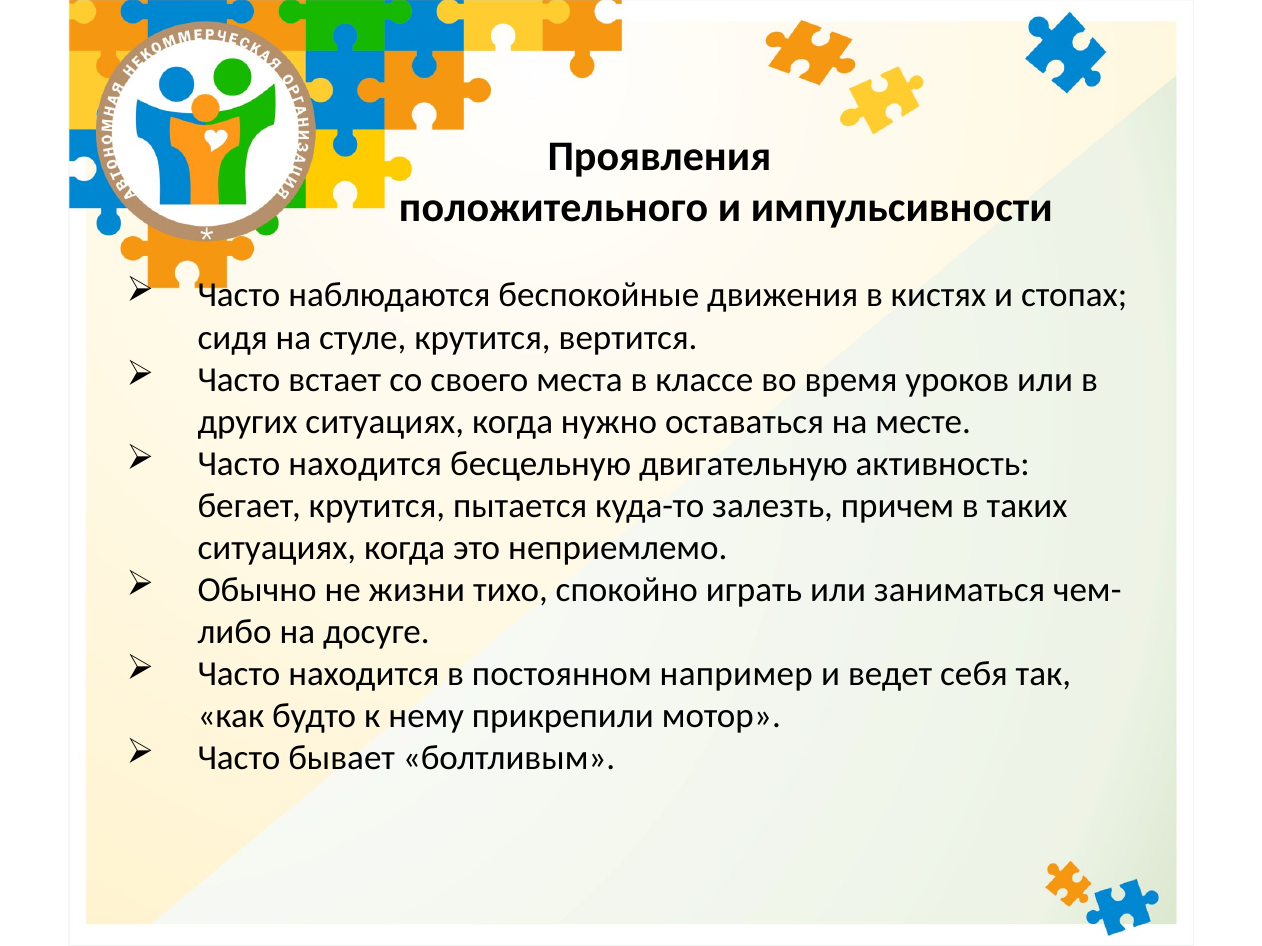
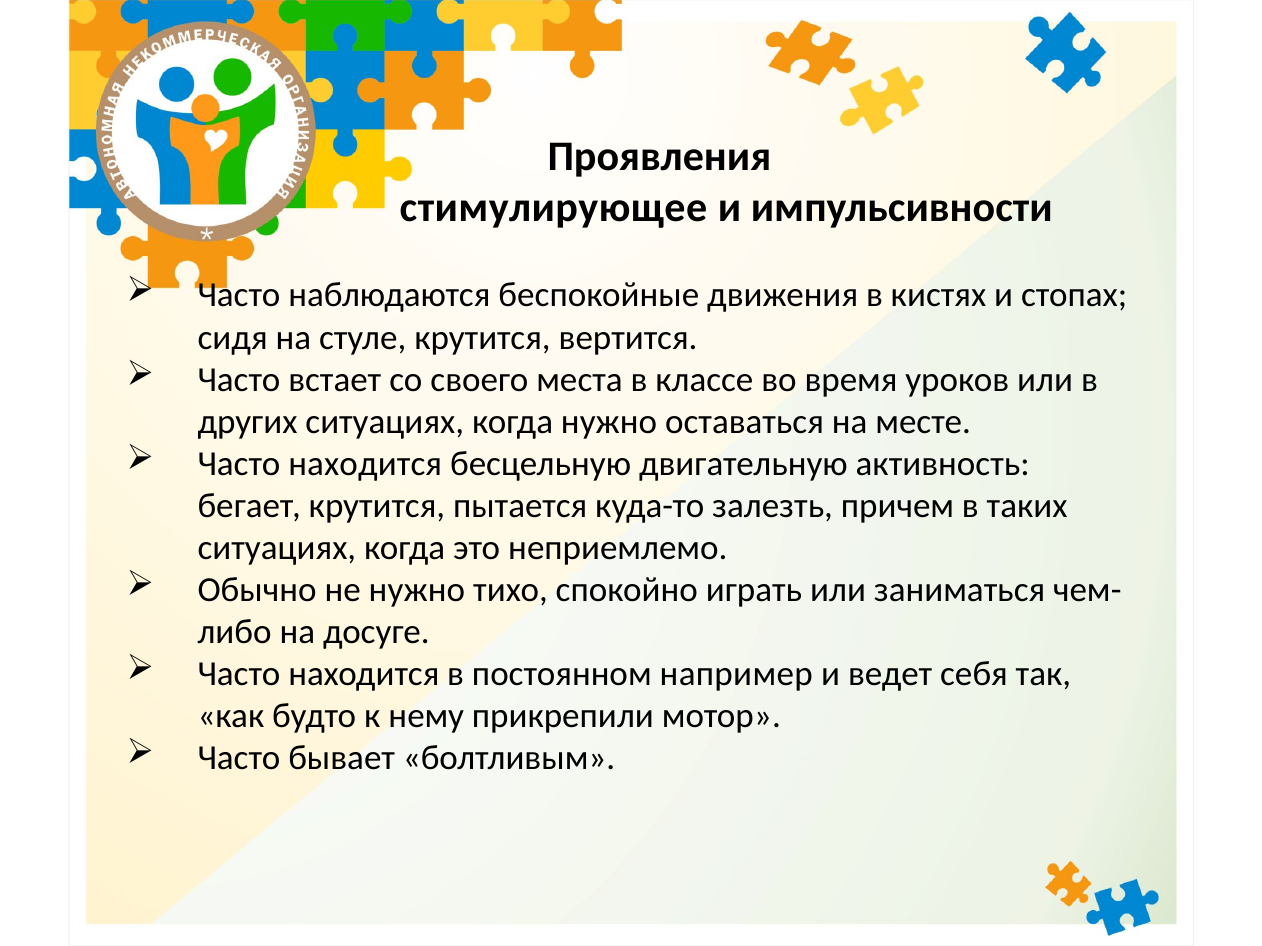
положительного: положительного -> стимулирующее
не жизни: жизни -> нужно
